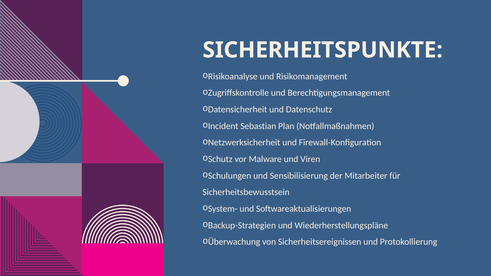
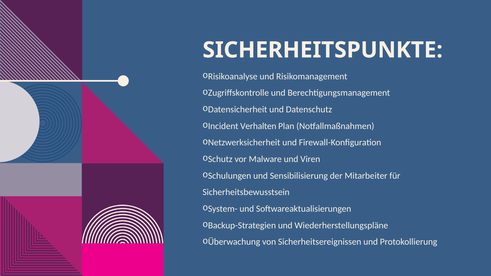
Sebastian: Sebastian -> Verhalten
